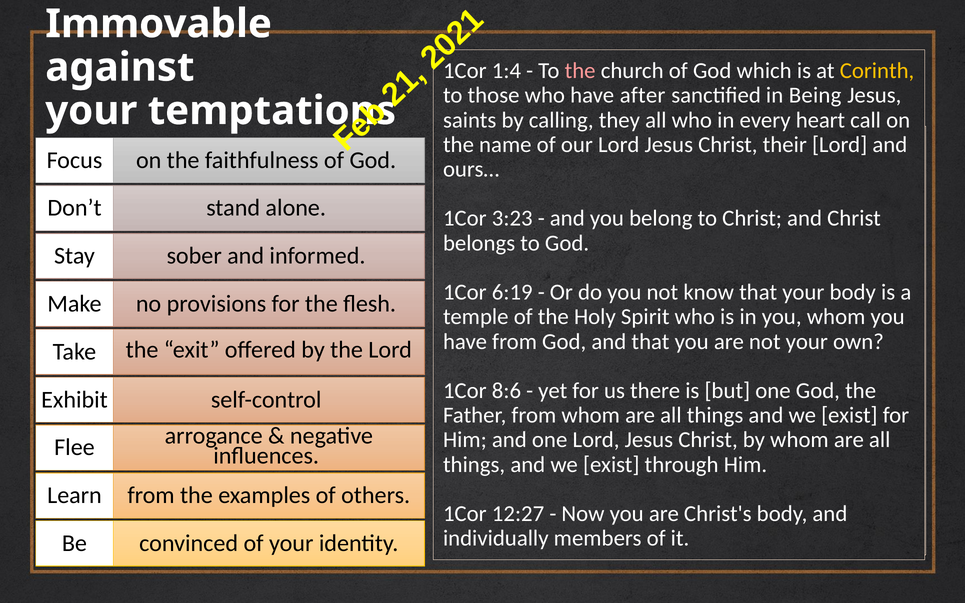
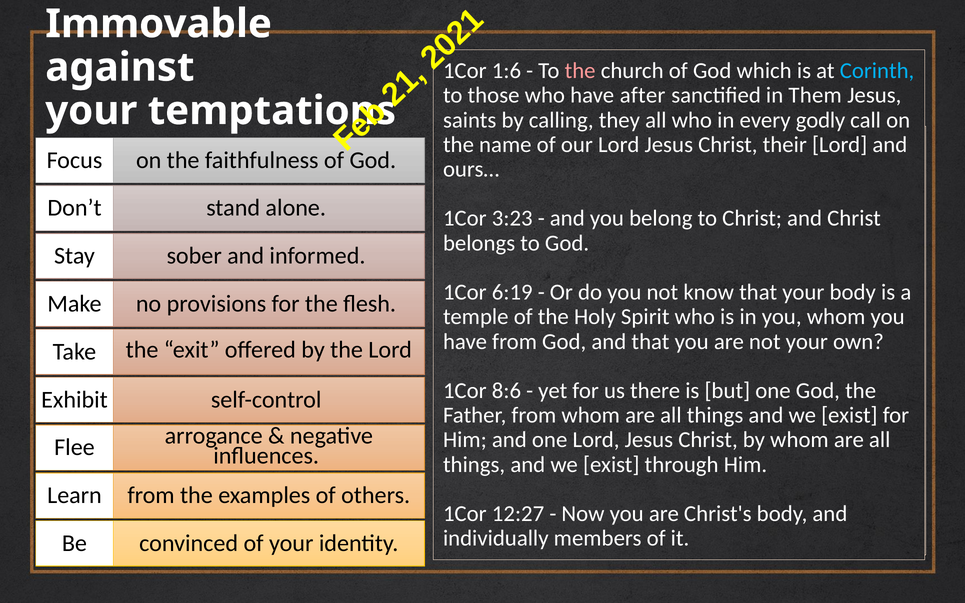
1:4: 1:4 -> 1:6
Corinth colour: yellow -> light blue
in Being: Being -> Them
heart: heart -> godly
